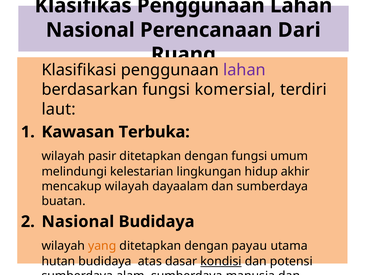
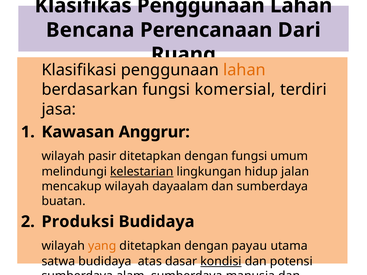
Nasional at (90, 30): Nasional -> Bencana
lahan at (244, 70) colour: purple -> orange
laut: laut -> jasa
Terbuka: Terbuka -> Anggrur
kelestarian underline: none -> present
akhir: akhir -> jalan
Nasional at (78, 222): Nasional -> Produksi
hutan: hutan -> satwa
